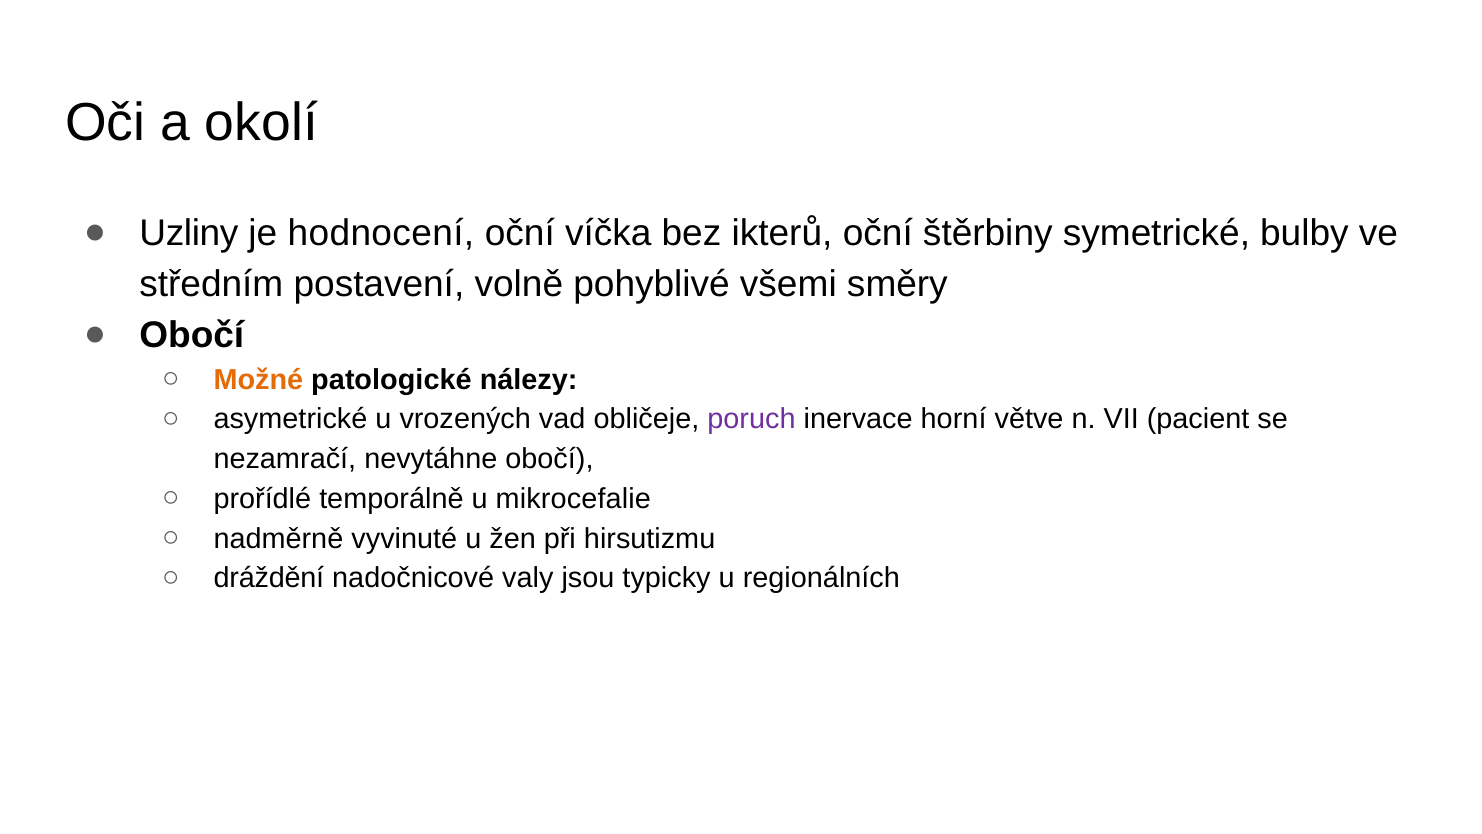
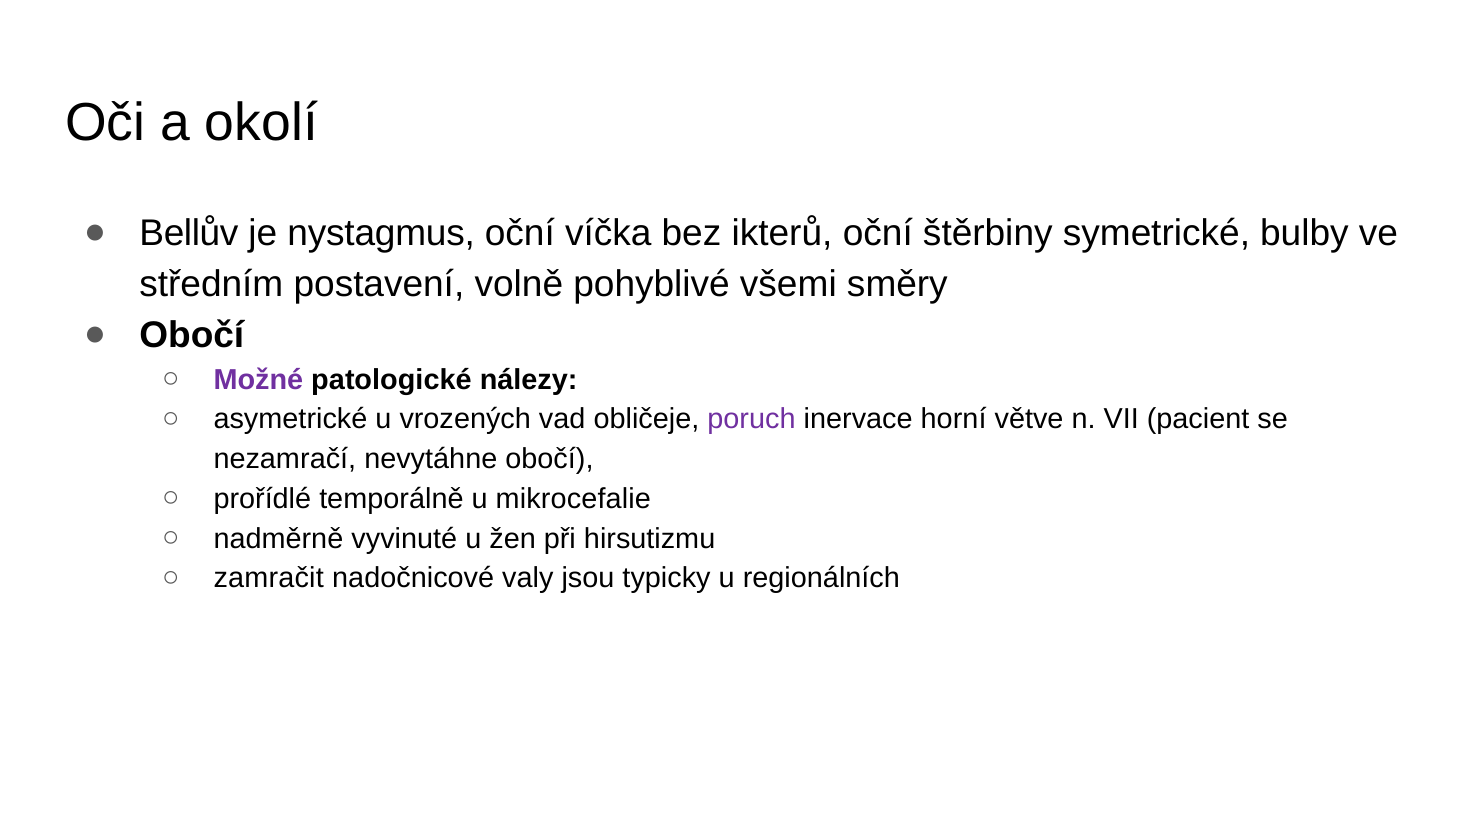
Uzliny: Uzliny -> Bellův
hodnocení: hodnocení -> nystagmus
Možné colour: orange -> purple
dráždění: dráždění -> zamračit
